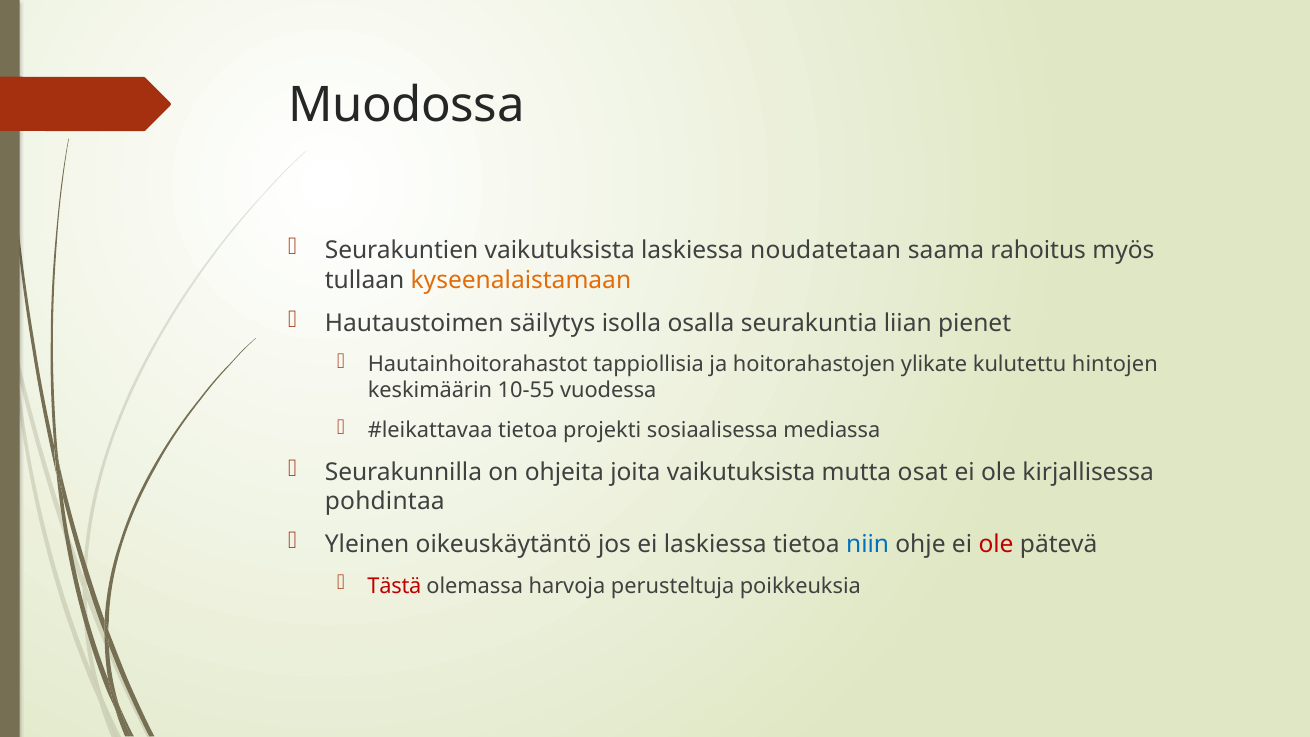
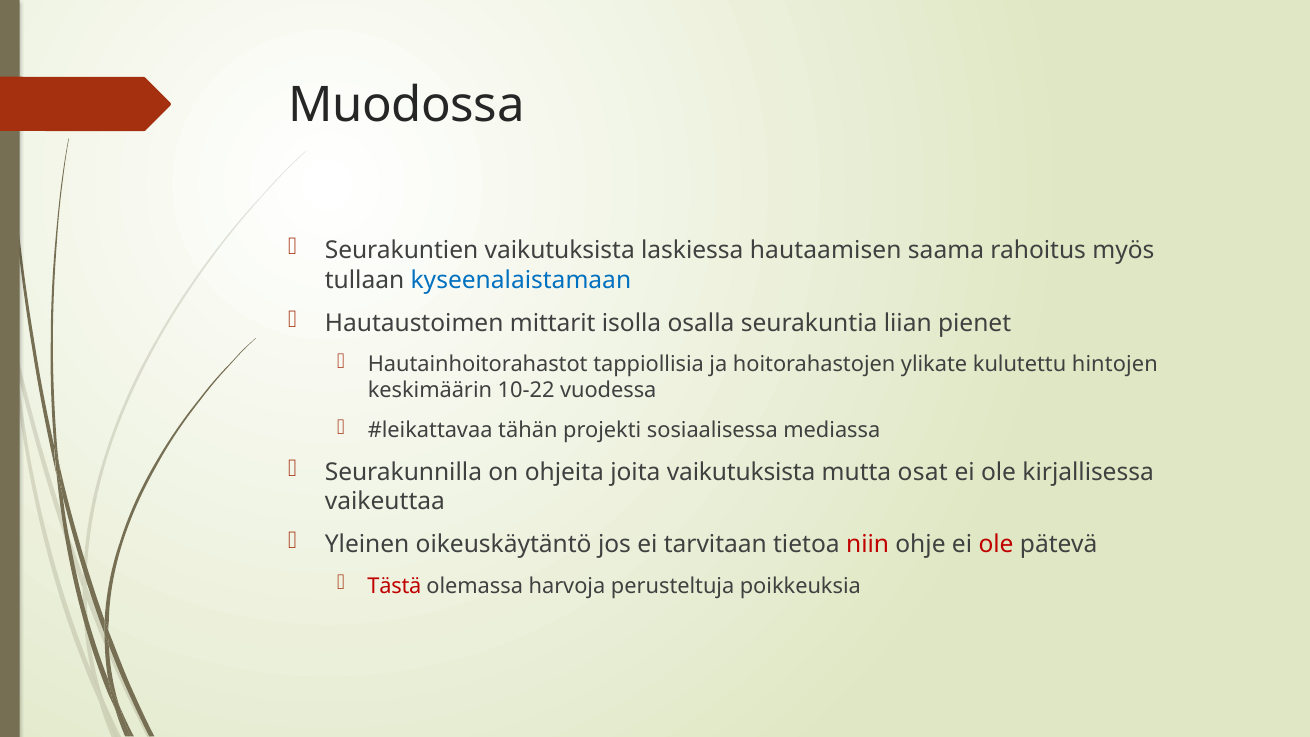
noudatetaan: noudatetaan -> hautaamisen
kyseenalaistamaan colour: orange -> blue
säilytys: säilytys -> mittarit
10-55: 10-55 -> 10-22
tietoa at (528, 430): tietoa -> tähän
pohdintaa: pohdintaa -> vaikeuttaa
ei laskiessa: laskiessa -> tarvitaan
niin colour: blue -> red
